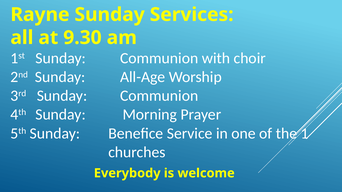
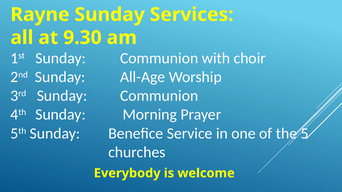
1: 1 -> 5
